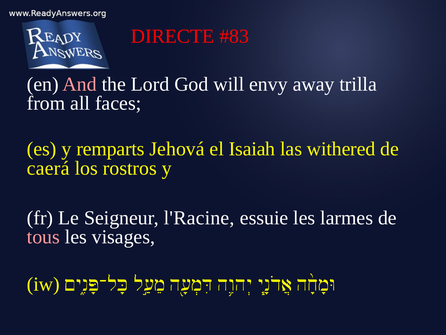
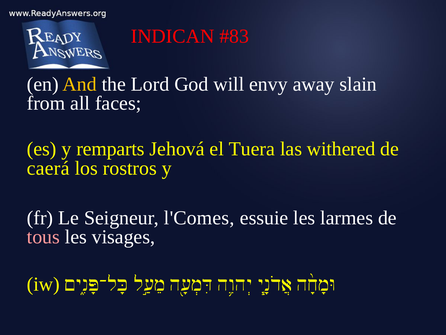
DIRECTE: DIRECTE -> INDICAN
And colour: pink -> yellow
trilla: trilla -> slain
Isaiah: Isaiah -> Tuera
l'Racine: l'Racine -> l'Comes
